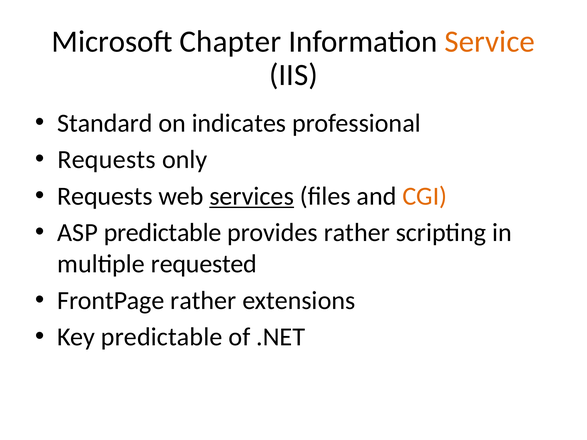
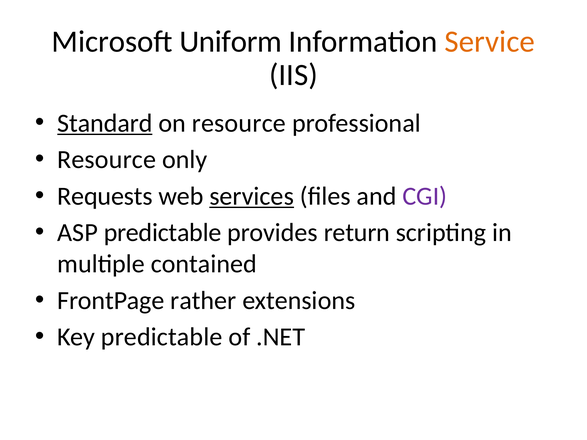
Chapter: Chapter -> Uniform
Standard underline: none -> present
on indicates: indicates -> resource
Requests at (107, 160): Requests -> Resource
CGI colour: orange -> purple
provides rather: rather -> return
requested: requested -> contained
